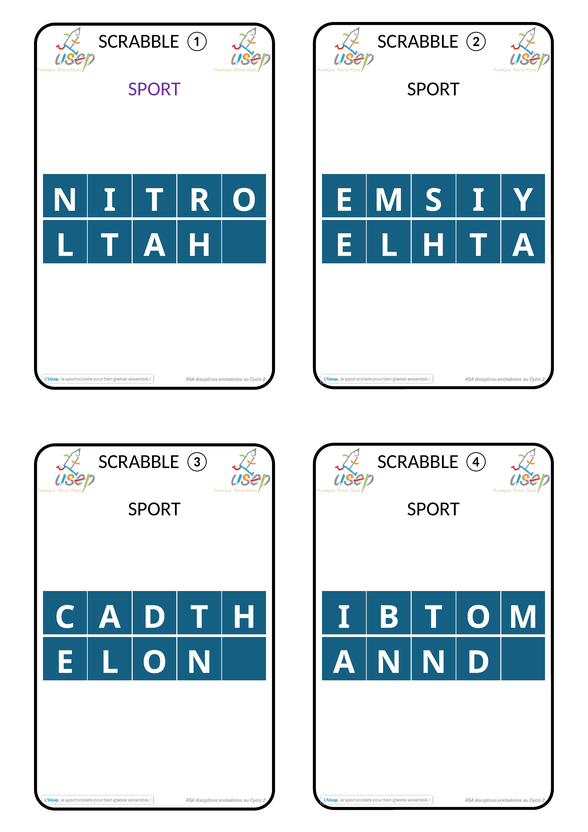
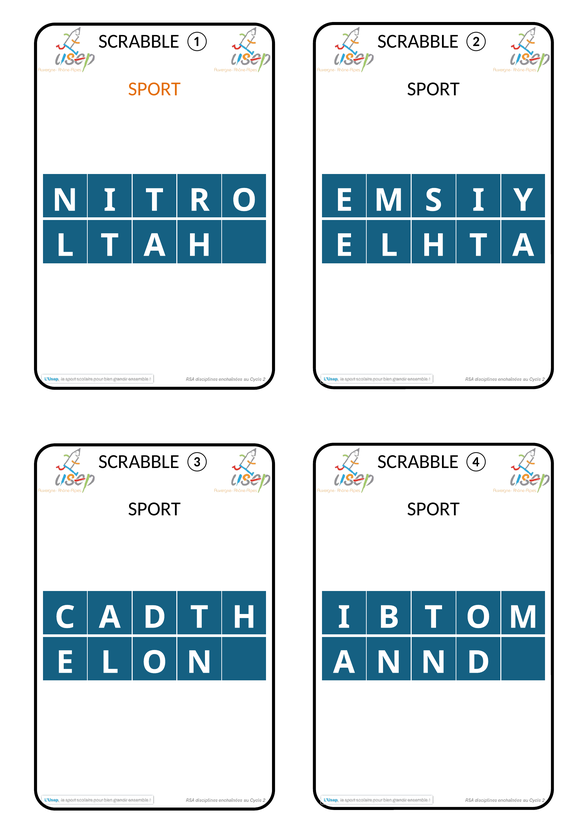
SPORT at (154, 89) colour: purple -> orange
